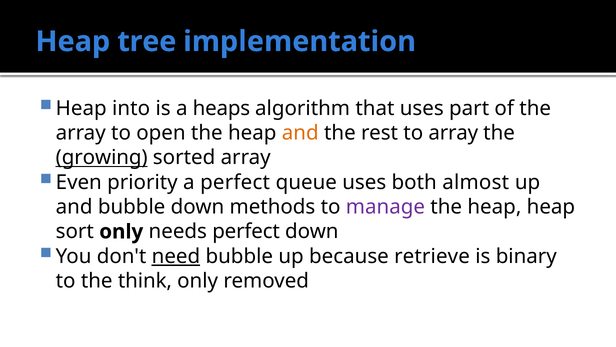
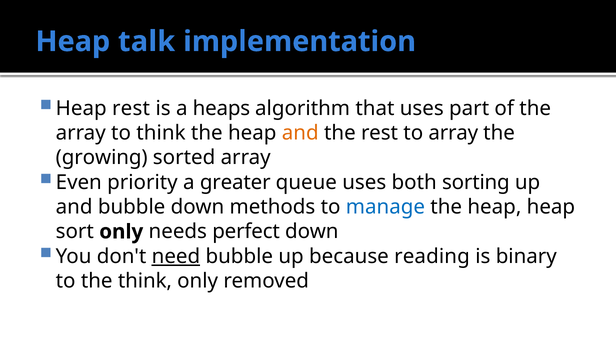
tree: tree -> talk
Heap into: into -> rest
to open: open -> think
growing underline: present -> none
a perfect: perfect -> greater
almost: almost -> sorting
manage colour: purple -> blue
retrieve: retrieve -> reading
